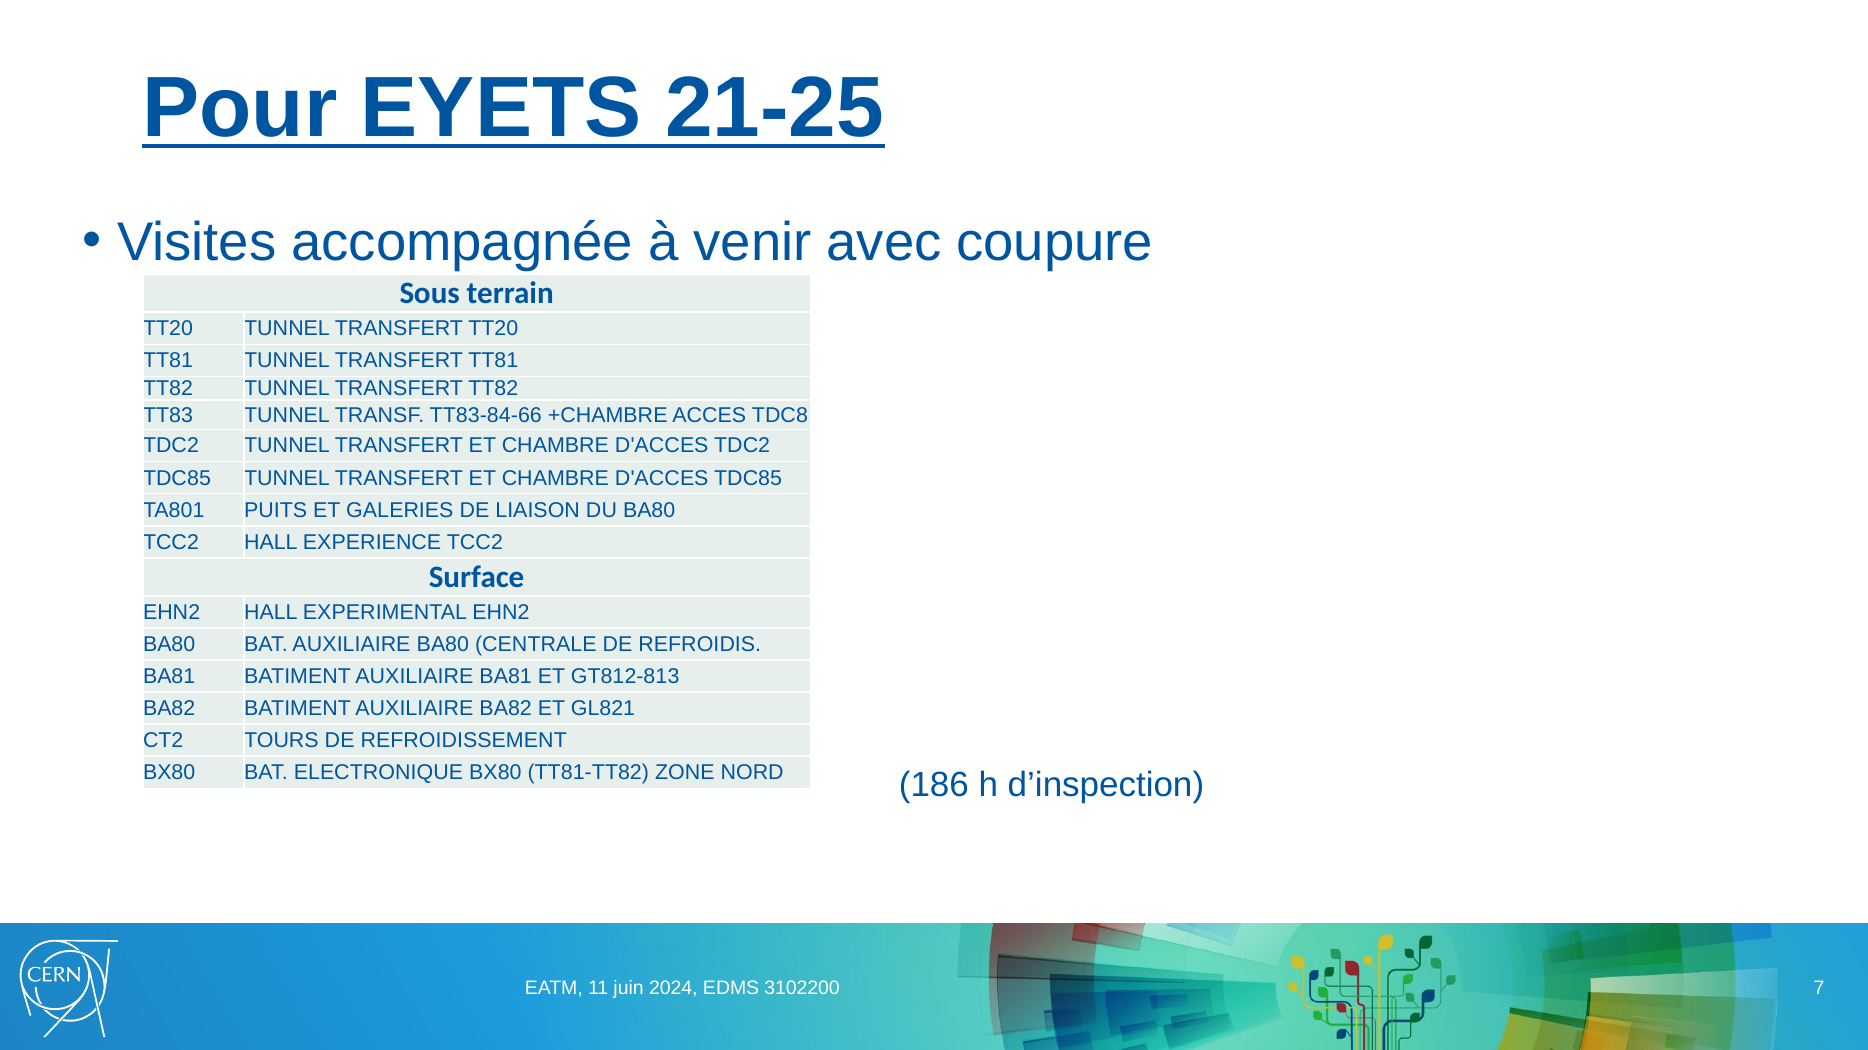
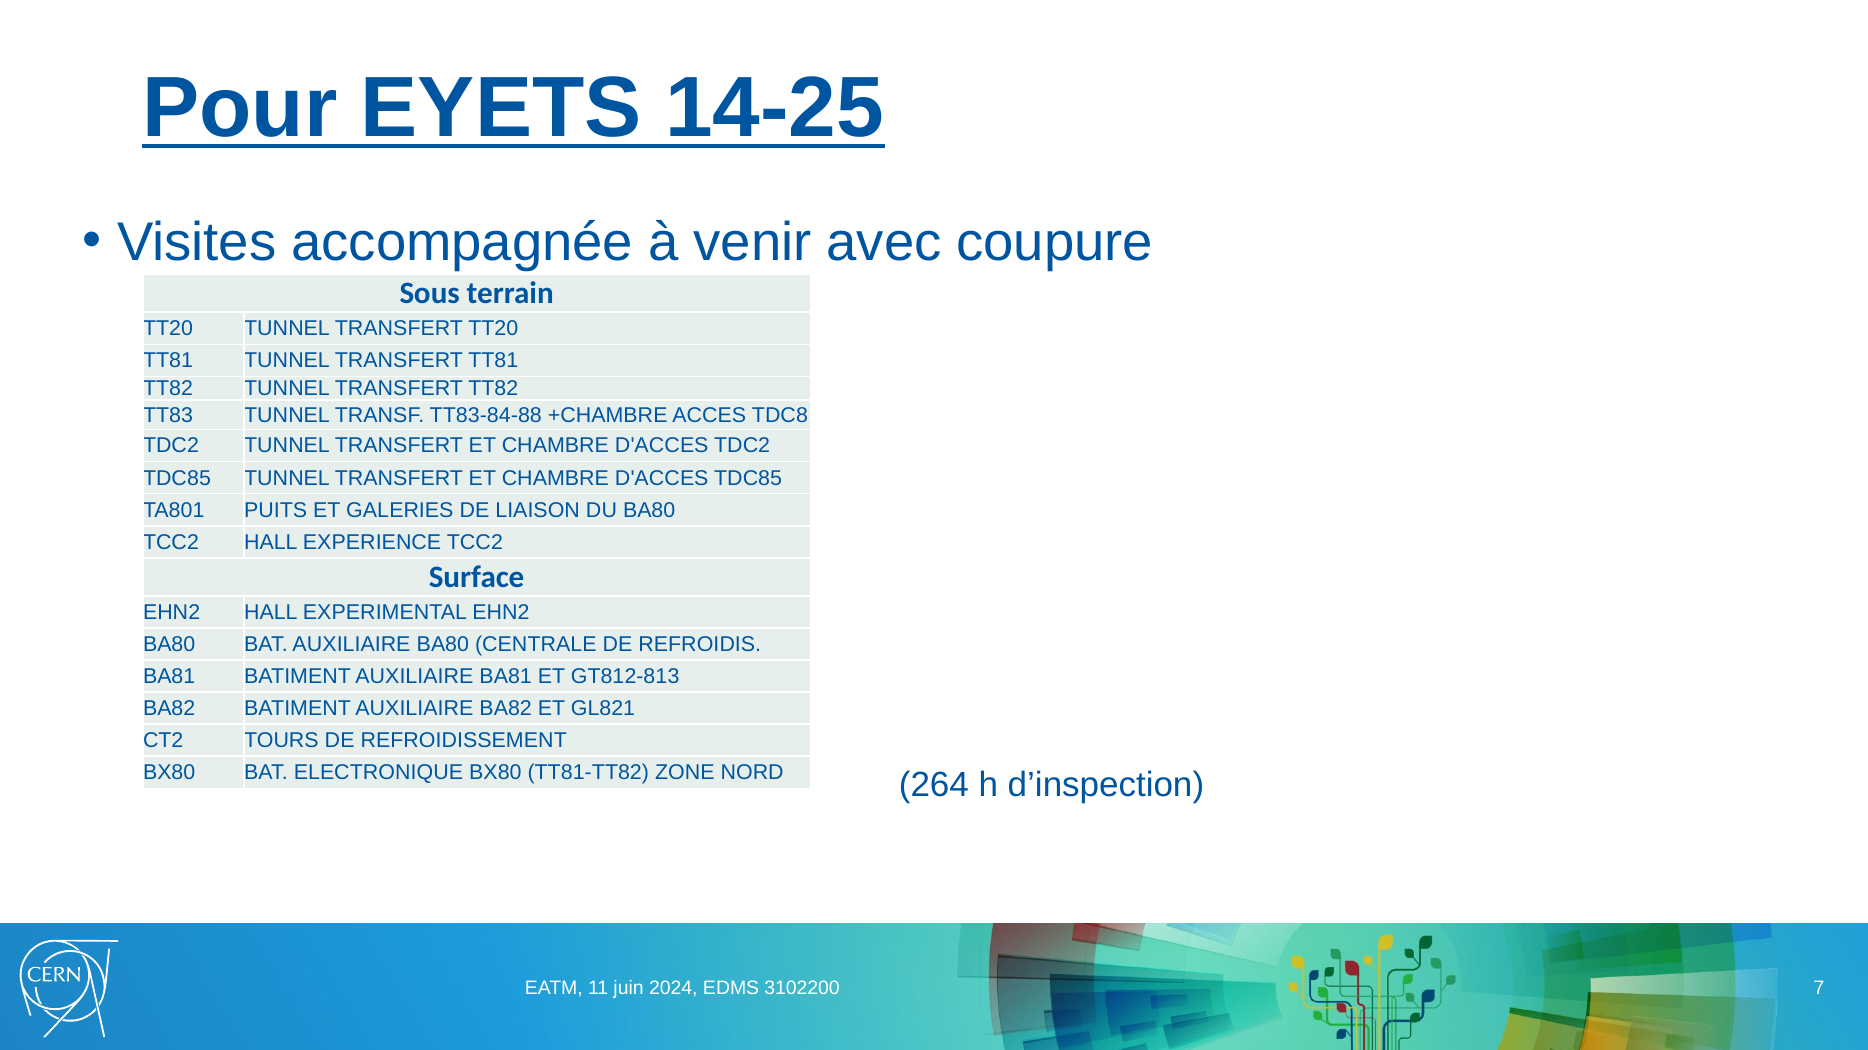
21-25: 21-25 -> 14-25
TT83-84-66: TT83-84-66 -> TT83-84-88
186: 186 -> 264
